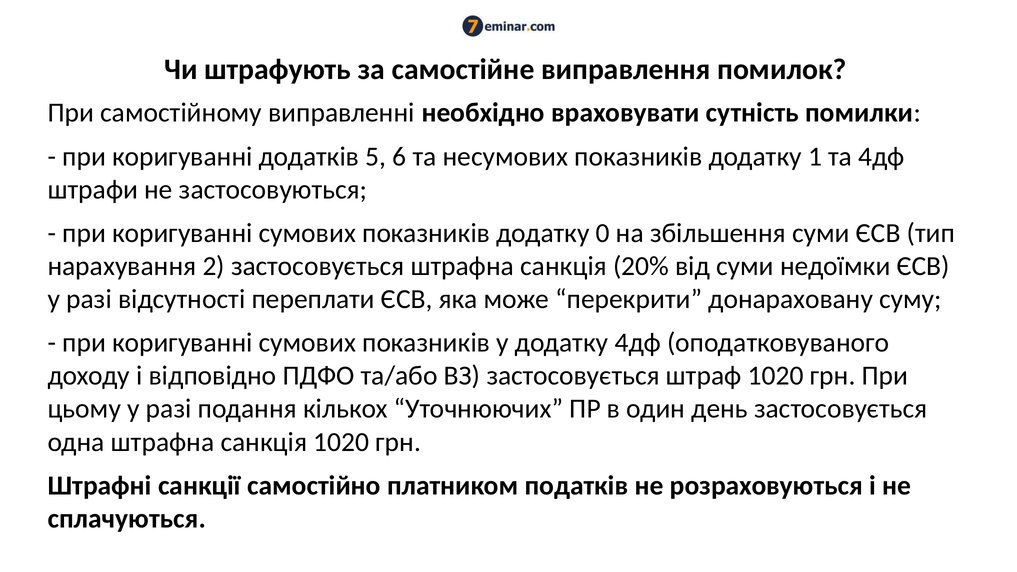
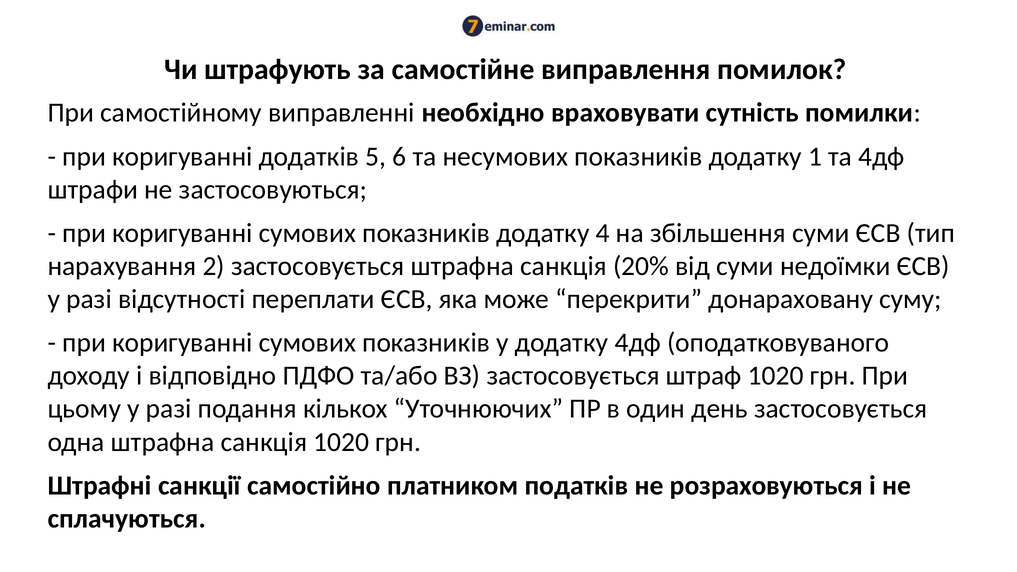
0: 0 -> 4
